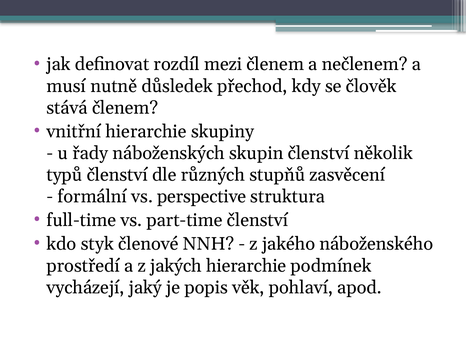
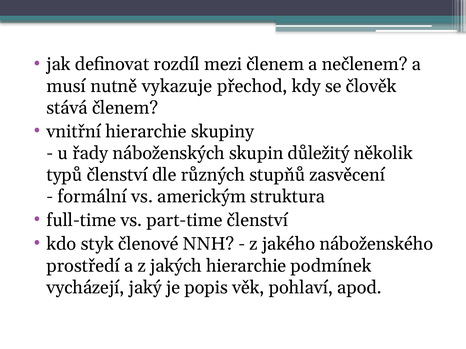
důsledek: důsledek -> vykazuje
skupin členství: členství -> důležitý
perspective: perspective -> americkým
